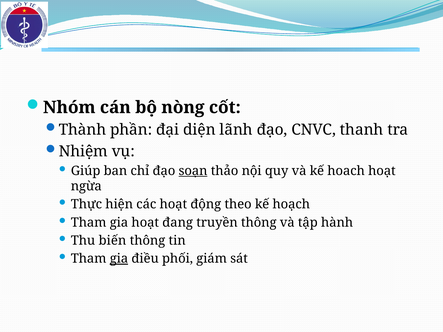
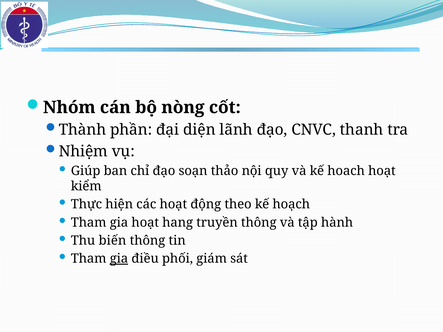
soạn underline: present -> none
ngừa: ngừa -> kiểm
đang: đang -> hang
